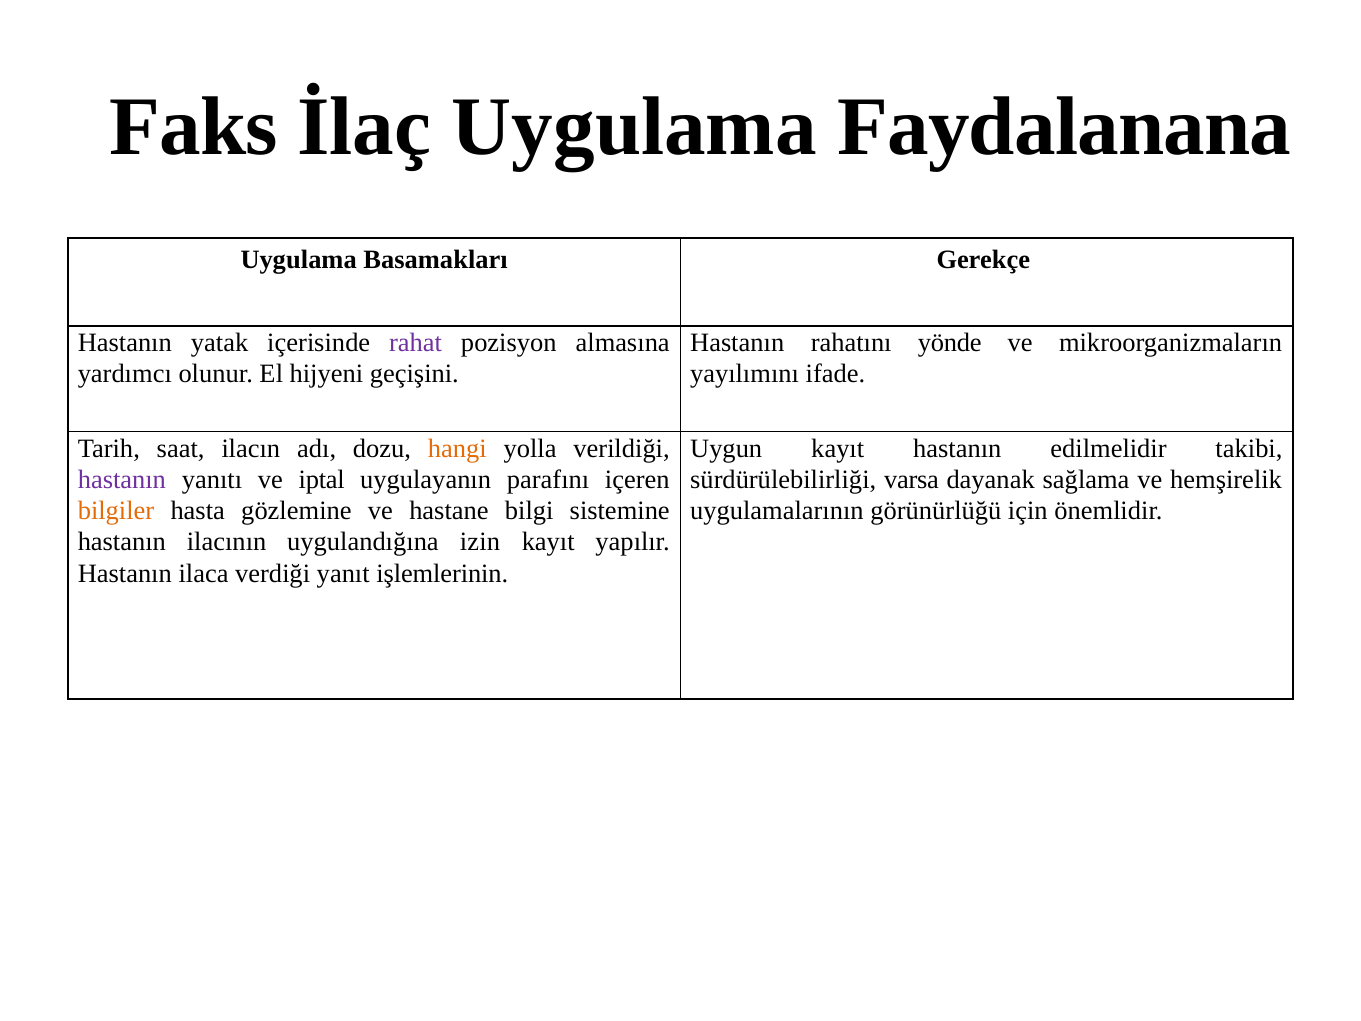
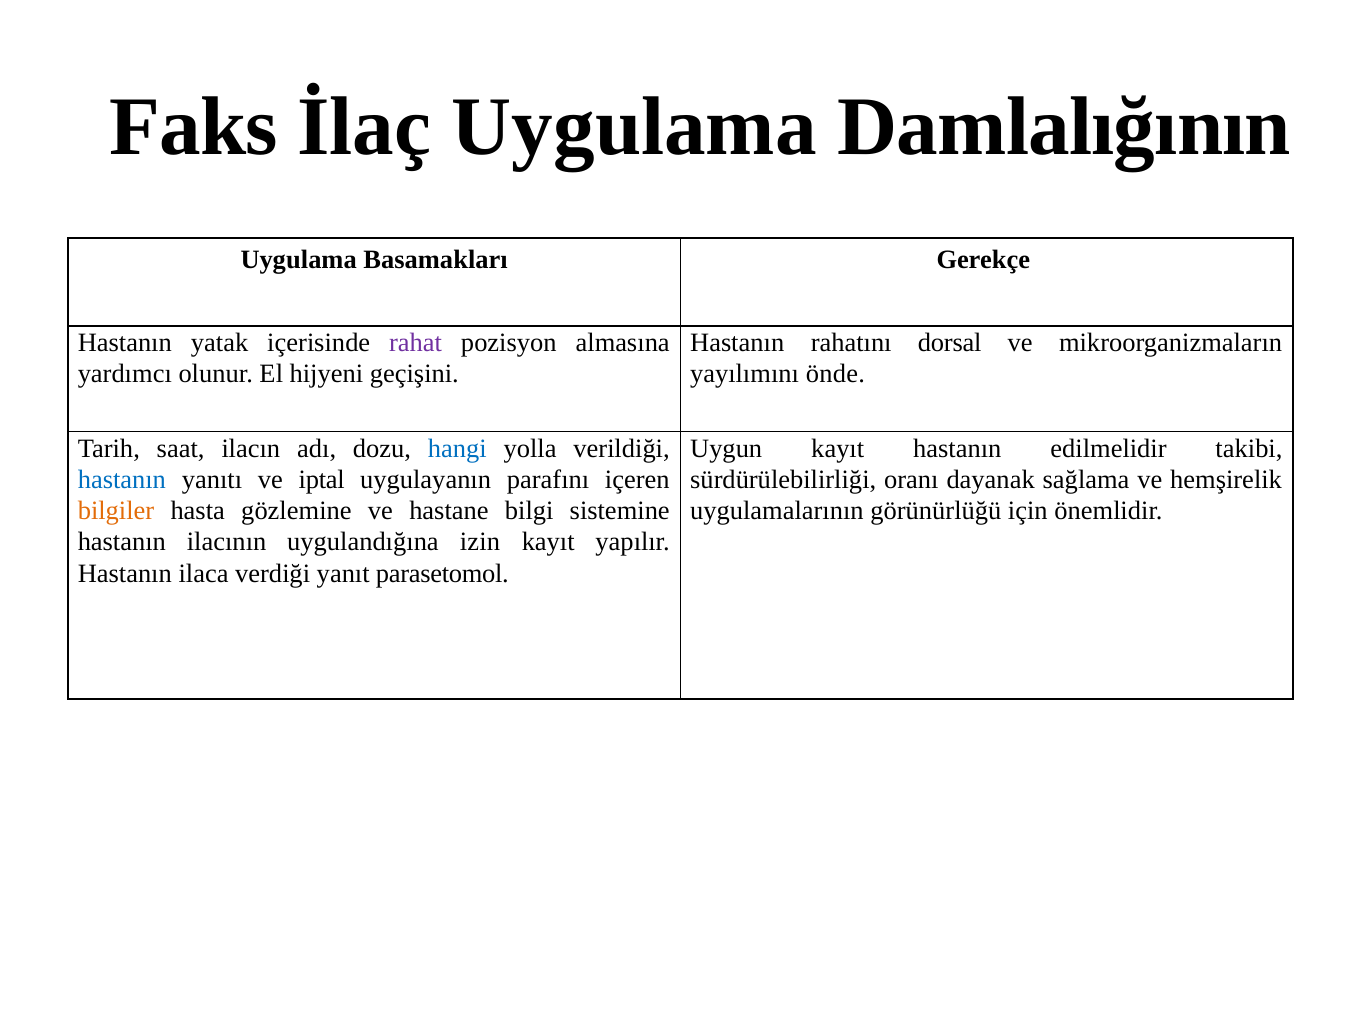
Faydalanana: Faydalanana -> Damlalığının
yönde: yönde -> dorsal
ifade: ifade -> önde
hangi colour: orange -> blue
hastanın at (122, 480) colour: purple -> blue
varsa: varsa -> oranı
işlemlerinin: işlemlerinin -> parasetomol
